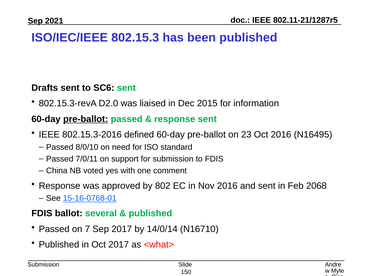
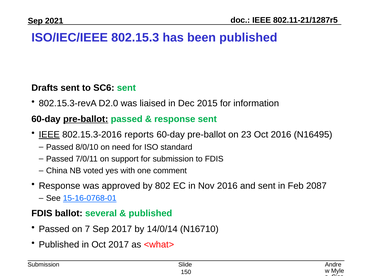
IEEE at (49, 135) underline: none -> present
defined: defined -> reports
2068: 2068 -> 2087
